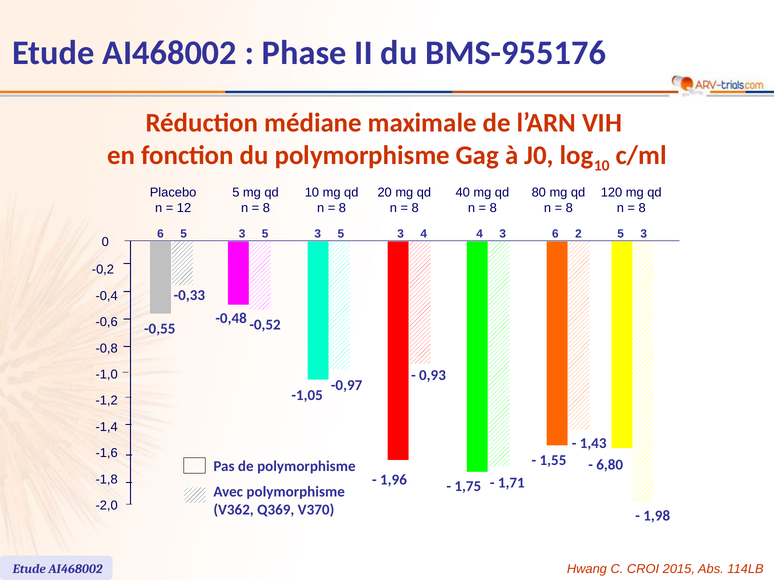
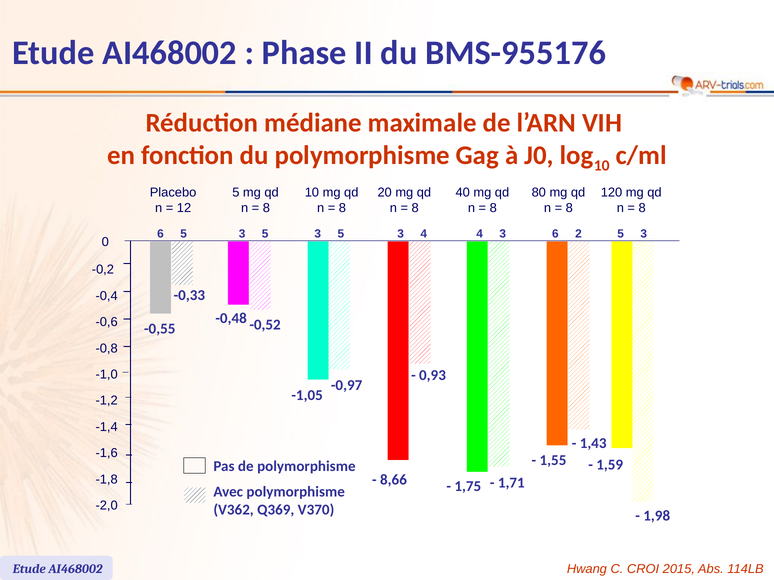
6,80: 6,80 -> 1,59
1,96: 1,96 -> 8,66
